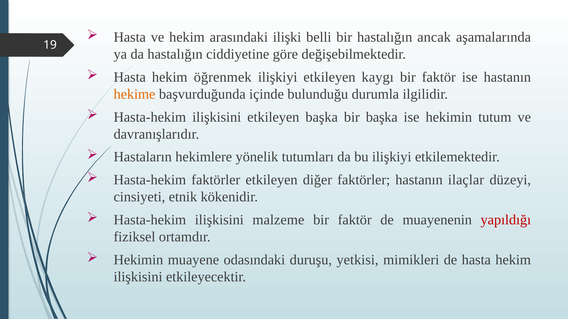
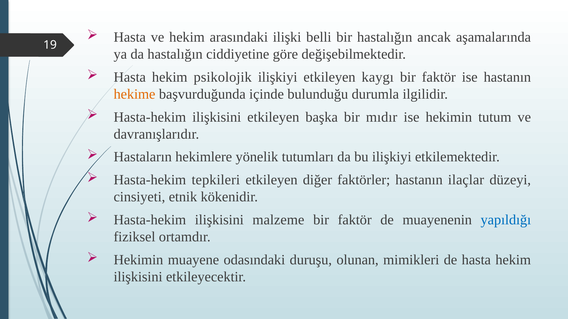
öğrenmek: öğrenmek -> psikolojik
bir başka: başka -> mıdır
Hasta-hekim faktörler: faktörler -> tepkileri
yapıldığı colour: red -> blue
yetkisi: yetkisi -> olunan
